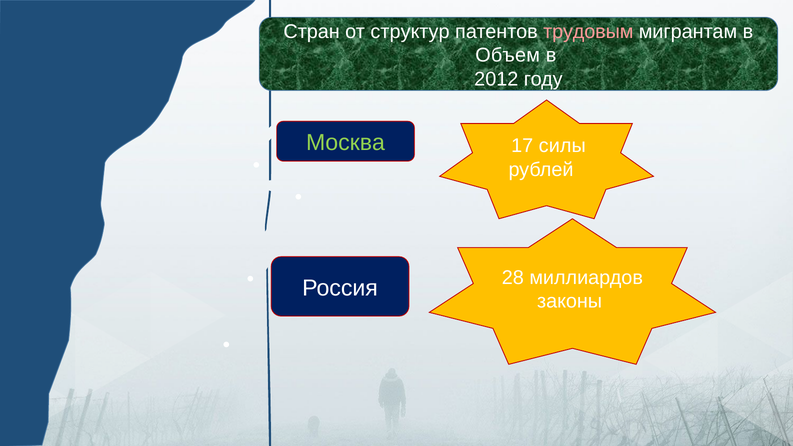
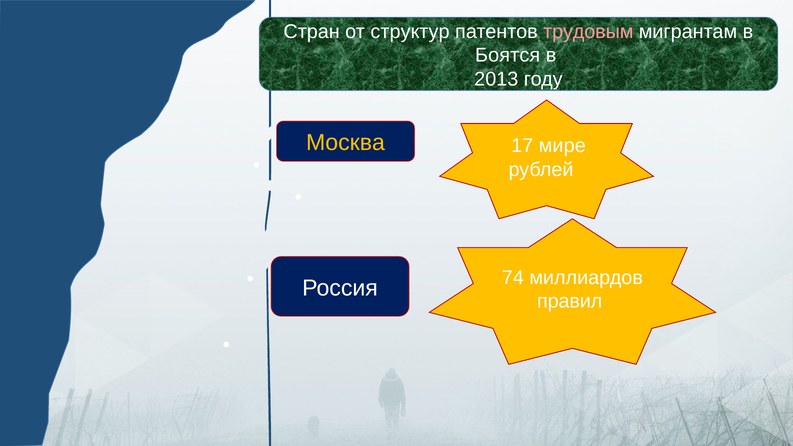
Объем: Объем -> Боятся
2012: 2012 -> 2013
Москва colour: light green -> yellow
силы: силы -> мире
28: 28 -> 74
законы: законы -> правил
